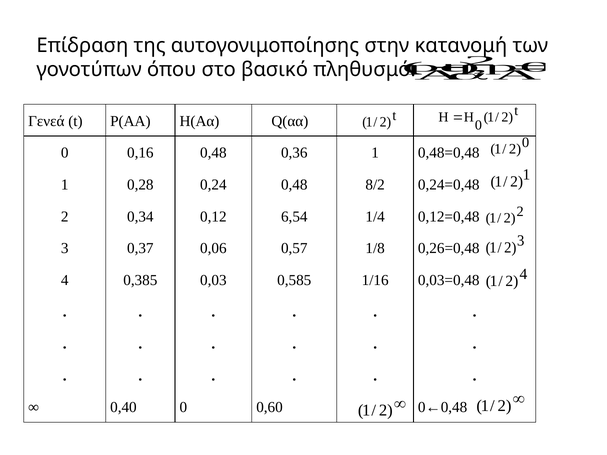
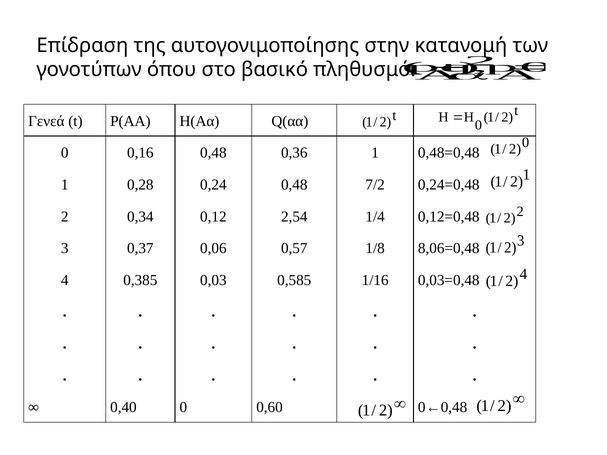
8/2: 8/2 -> 7/2
6,54: 6,54 -> 2,54
0,26=0,48: 0,26=0,48 -> 8,06=0,48
